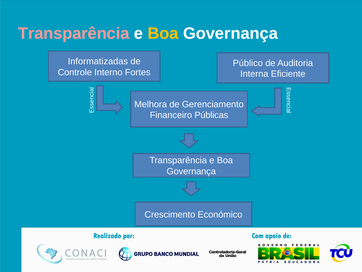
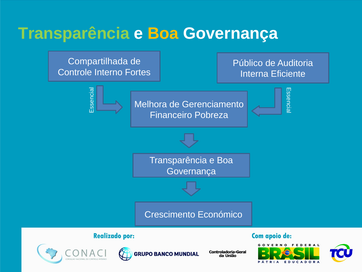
Transparência at (74, 33) colour: pink -> light green
Informatizadas: Informatizadas -> Compartilhada
Públicas: Públicas -> Pobreza
